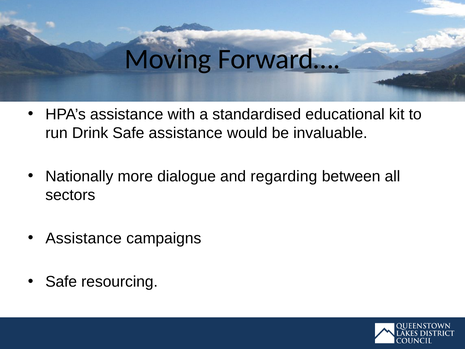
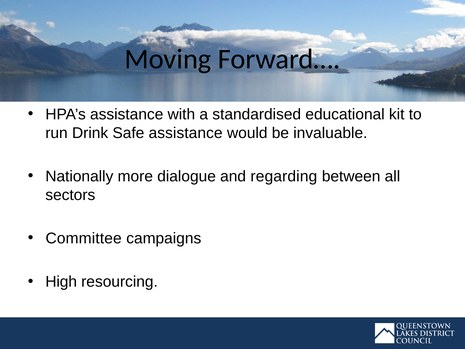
Assistance at (84, 238): Assistance -> Committee
Safe at (61, 282): Safe -> High
